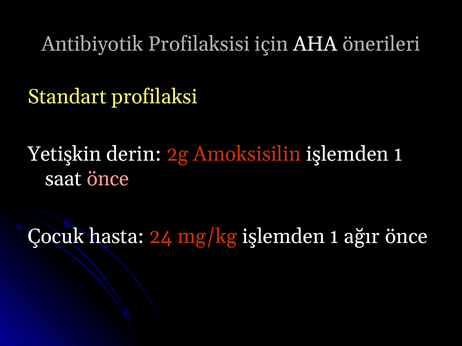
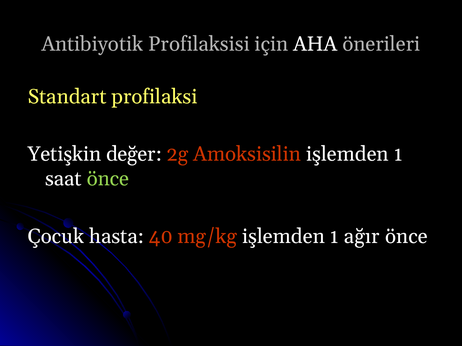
derin: derin -> değer
önce at (108, 179) colour: pink -> light green
24: 24 -> 40
